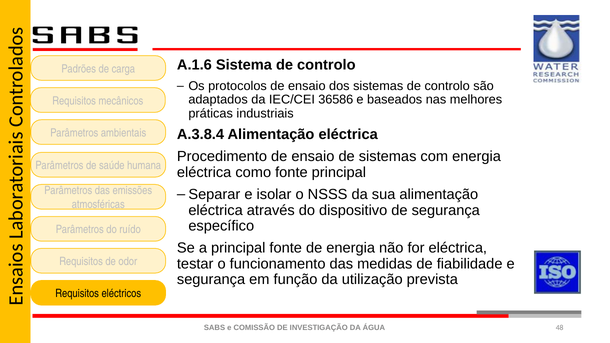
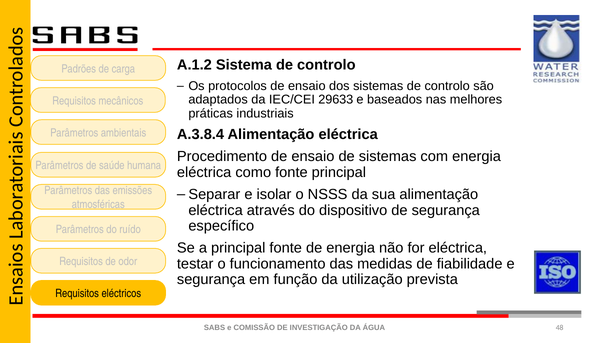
A.1.6: A.1.6 -> A.1.2
36586: 36586 -> 29633
